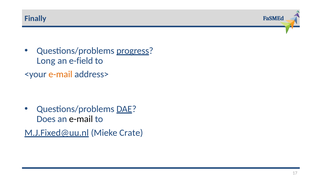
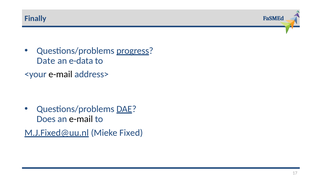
Long: Long -> Date
e-field: e-field -> e-data
e-mail at (60, 74) colour: orange -> black
Crate: Crate -> Fixed
